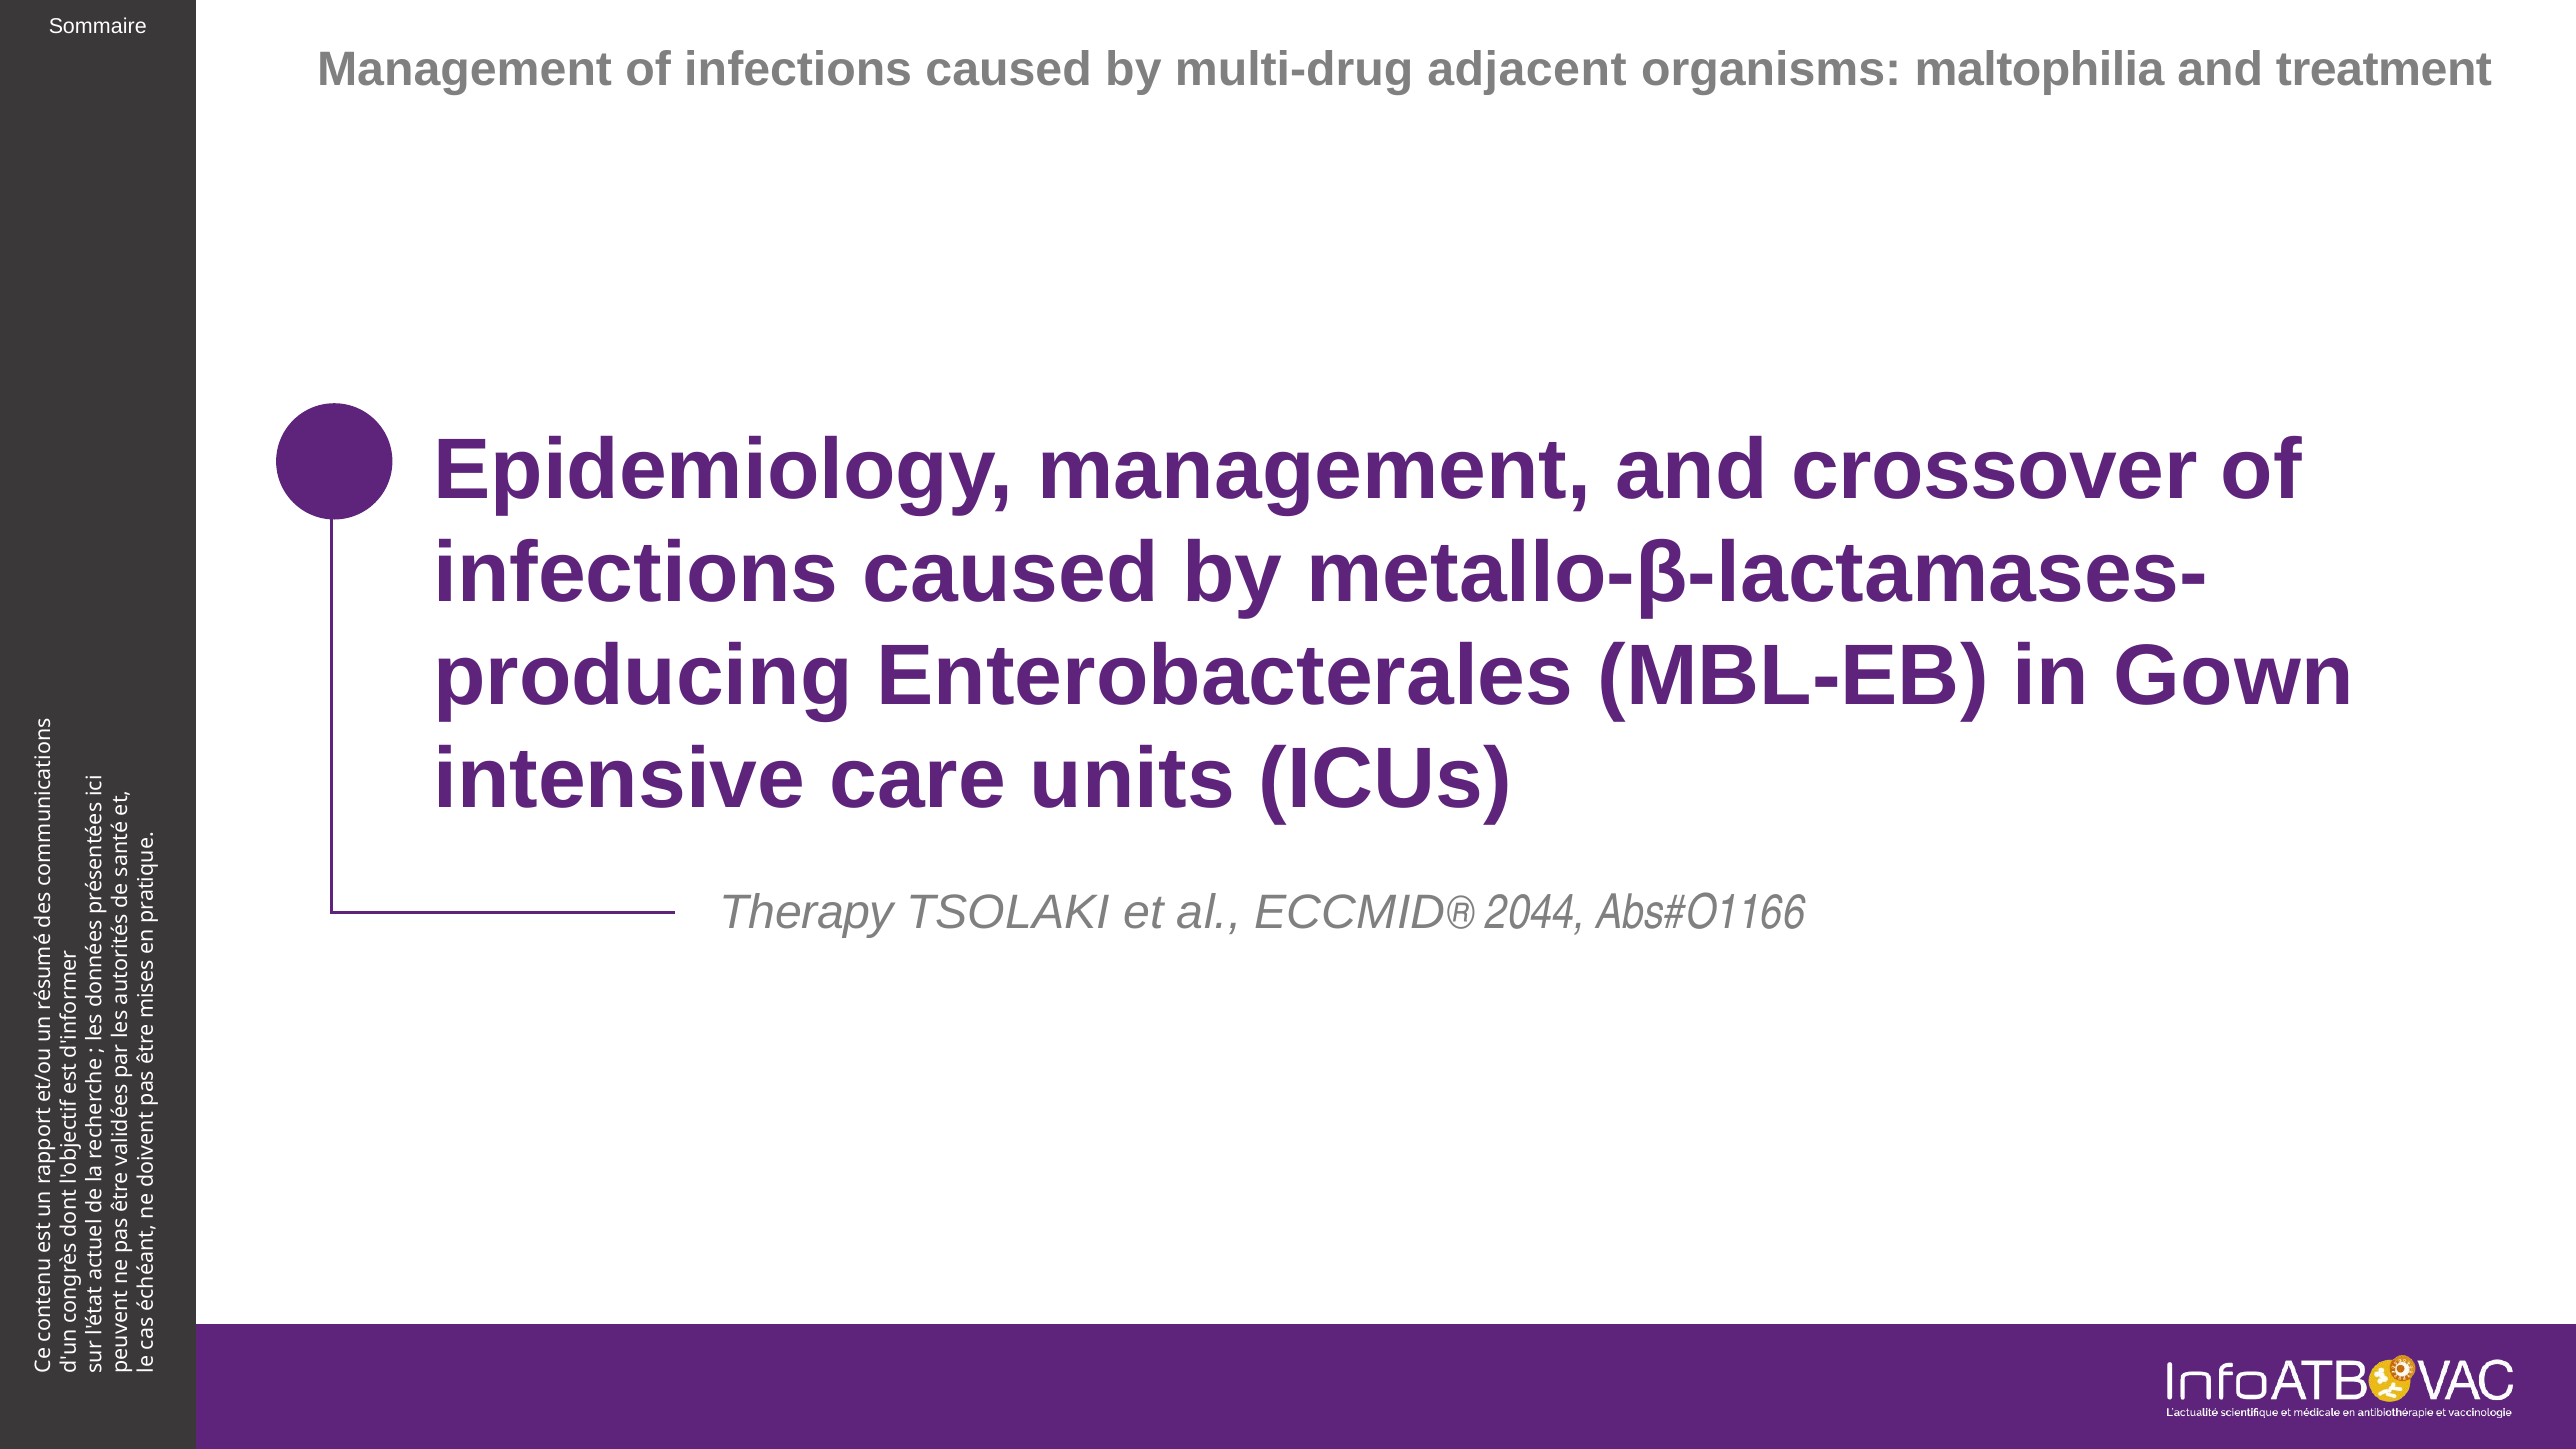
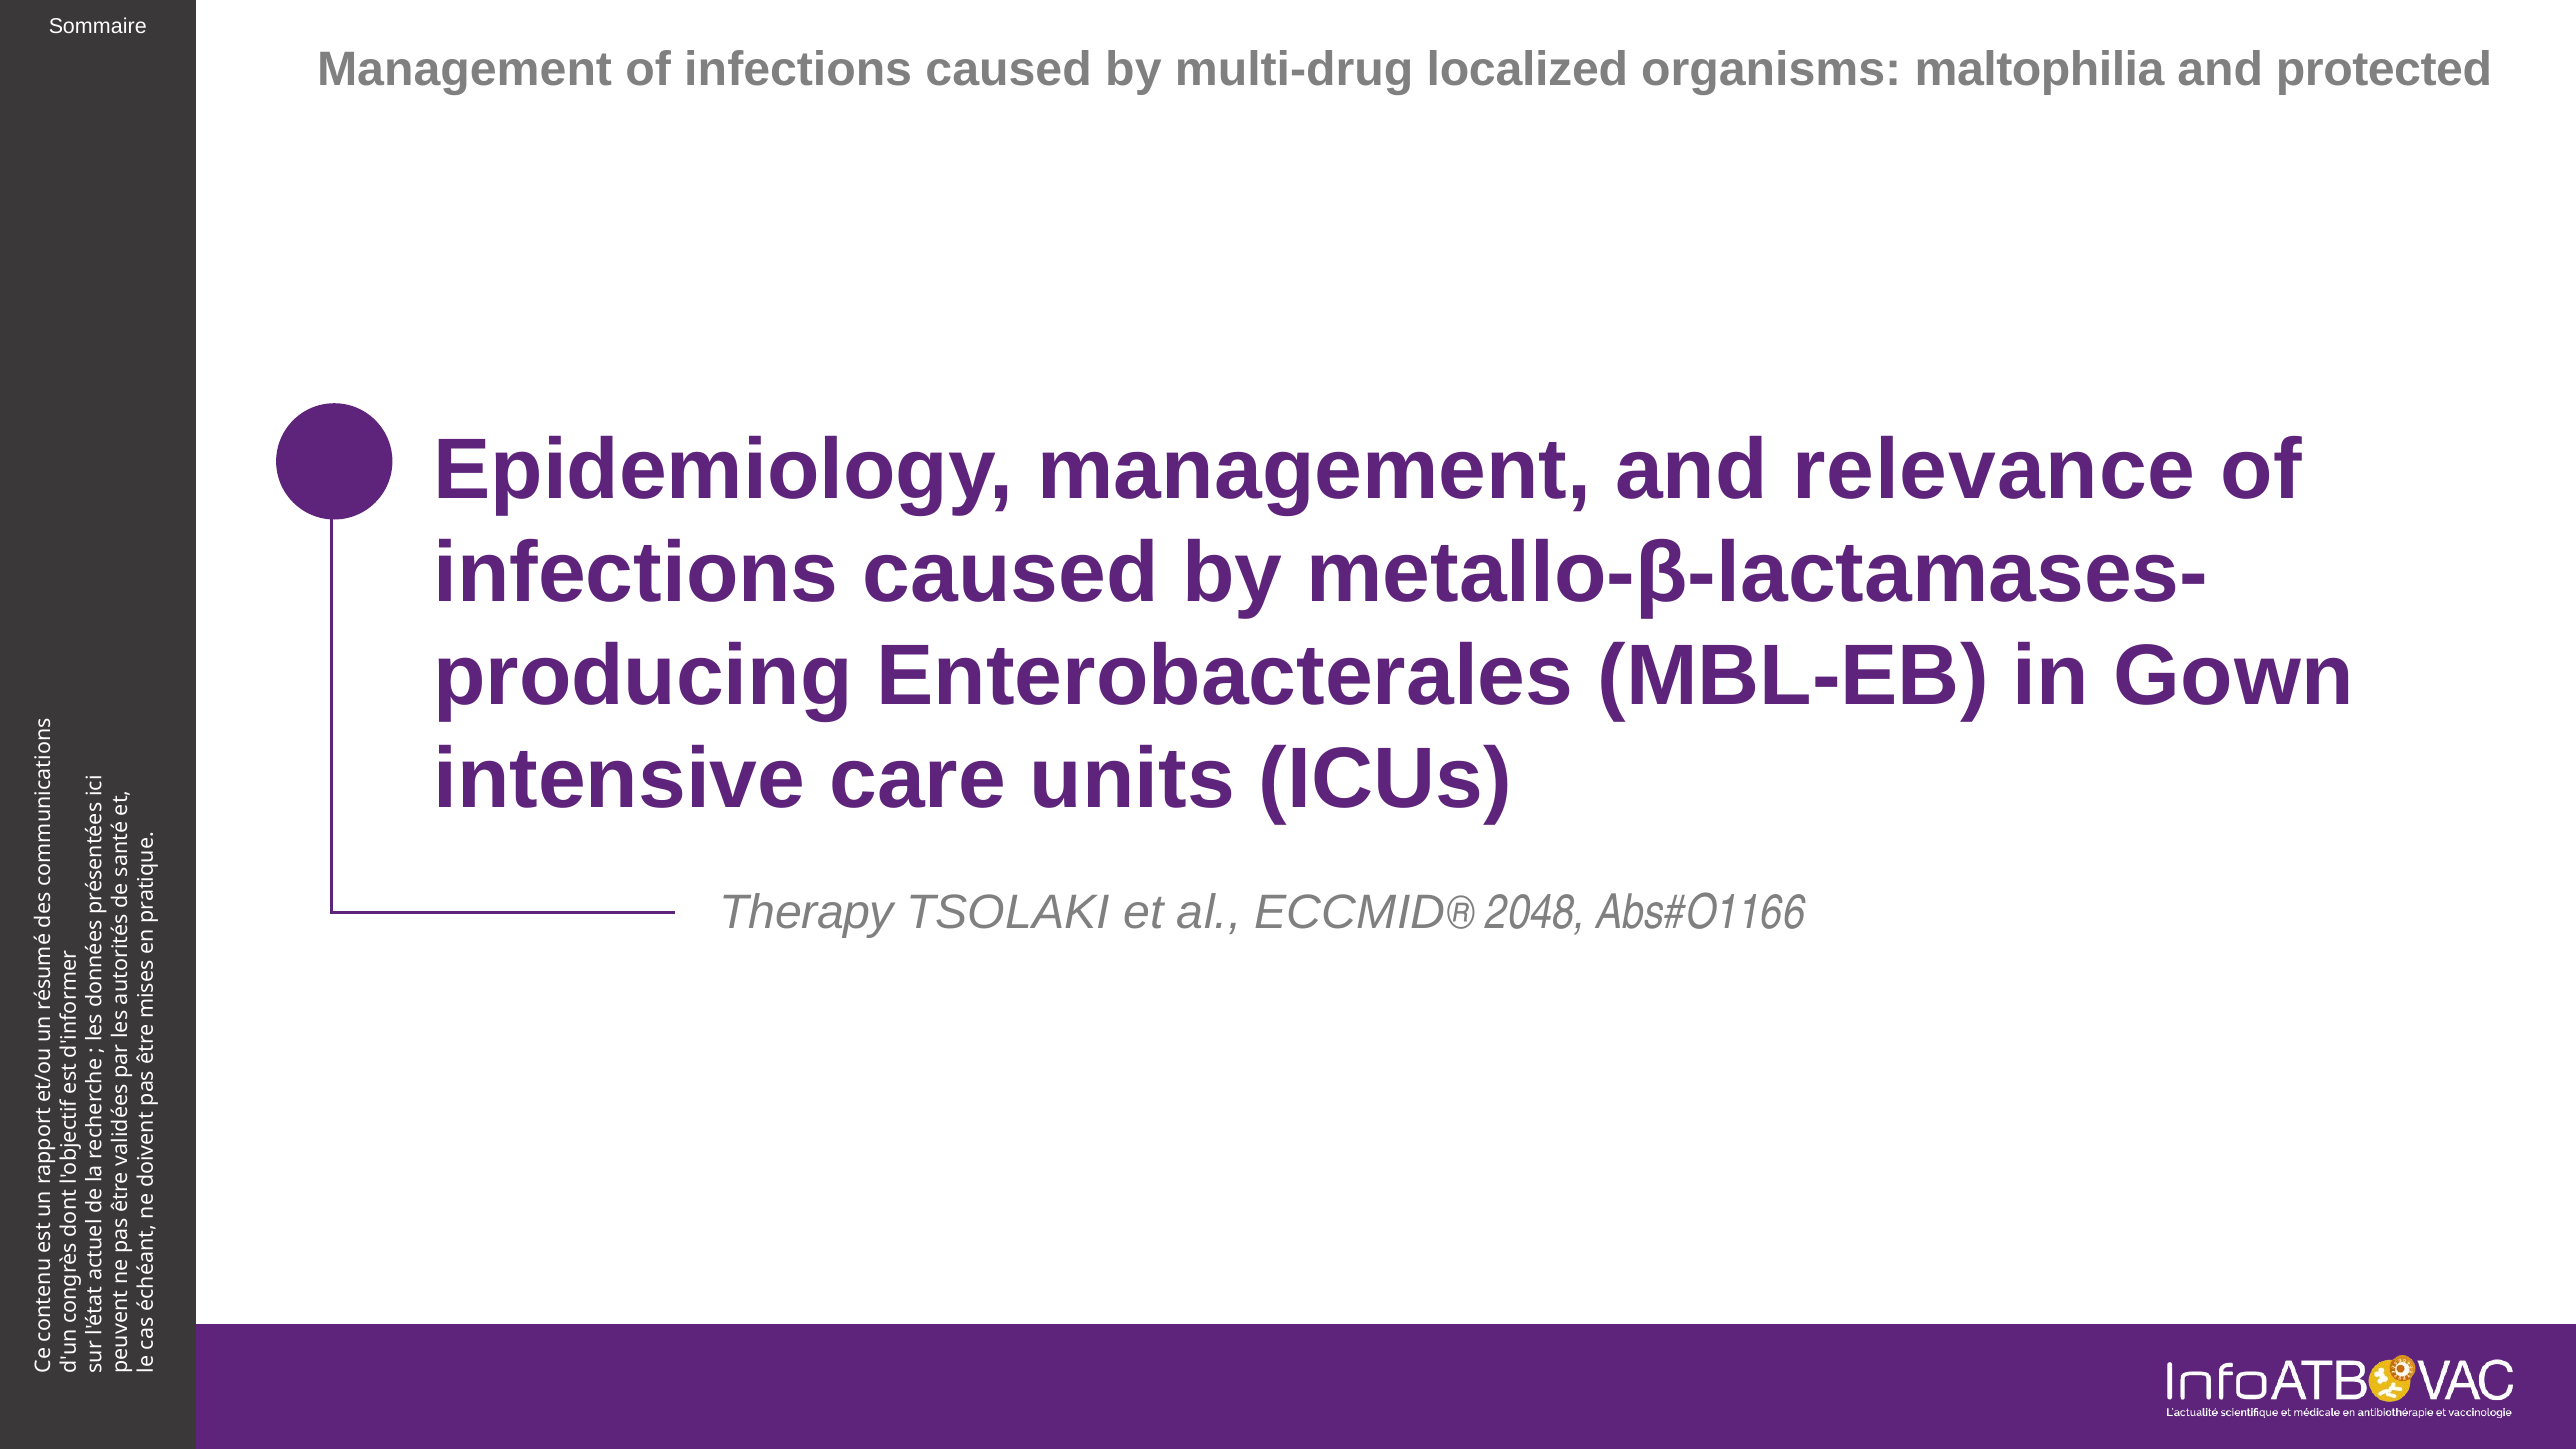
adjacent: adjacent -> localized
treatment: treatment -> protected
crossover: crossover -> relevance
2044: 2044 -> 2048
